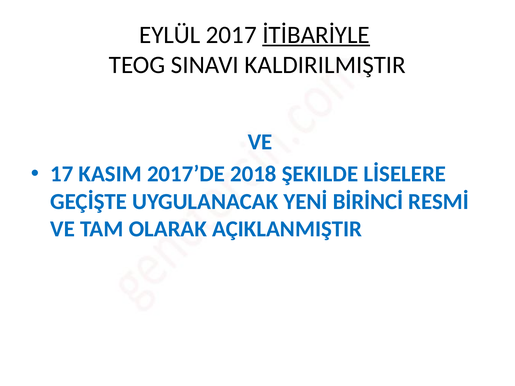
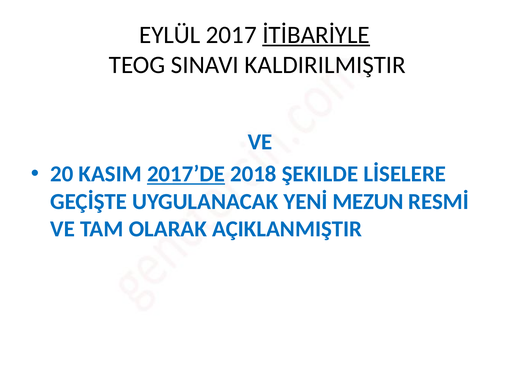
17: 17 -> 20
2017’DE underline: none -> present
BİRİNCİ: BİRİNCİ -> MEZUN
